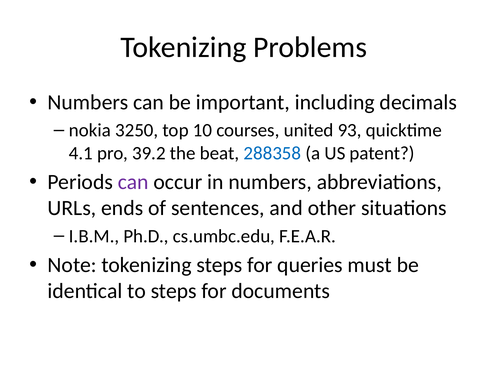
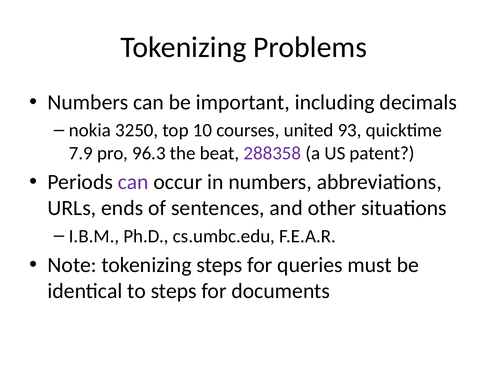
4.1: 4.1 -> 7.9
39.2: 39.2 -> 96.3
288358 colour: blue -> purple
